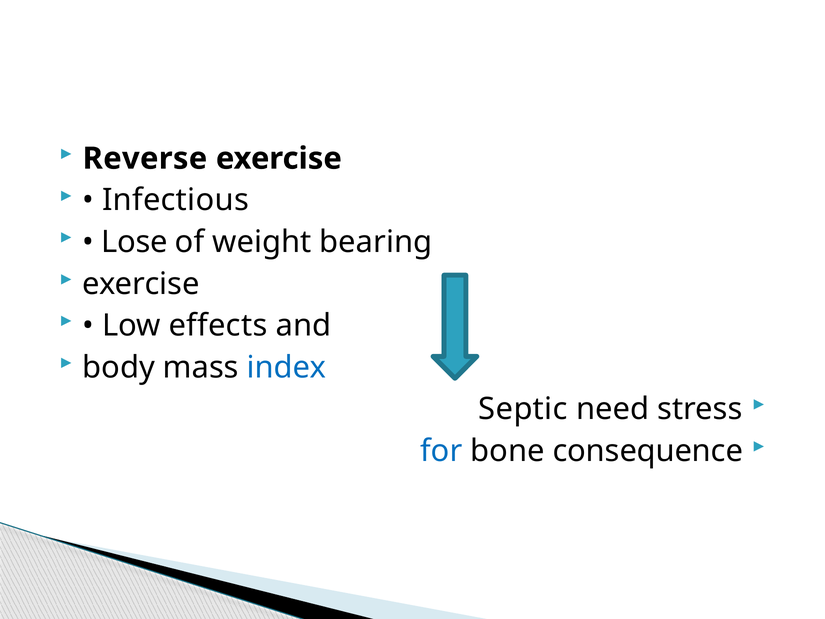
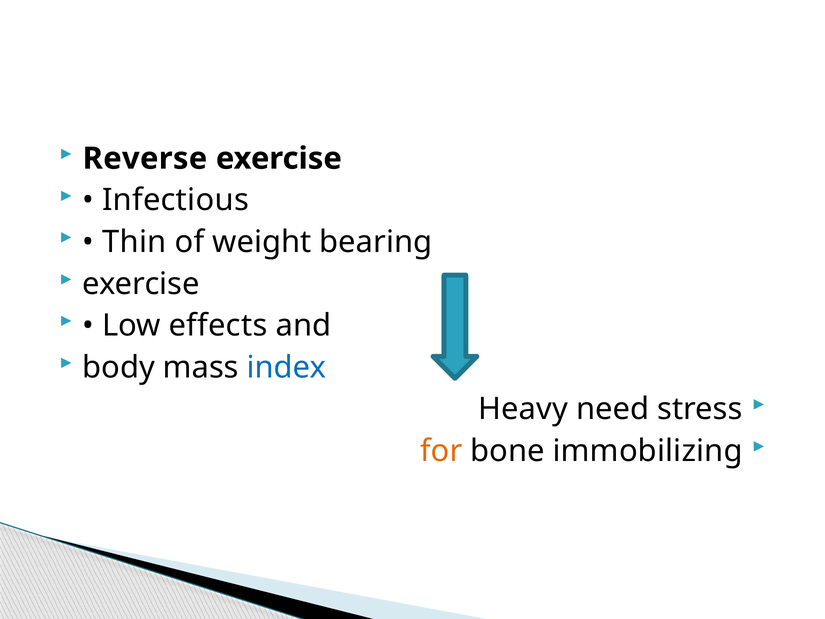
Lose: Lose -> Thin
Septic: Septic -> Heavy
for colour: blue -> orange
consequence: consequence -> immobilizing
